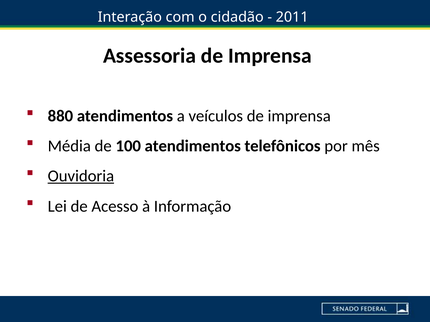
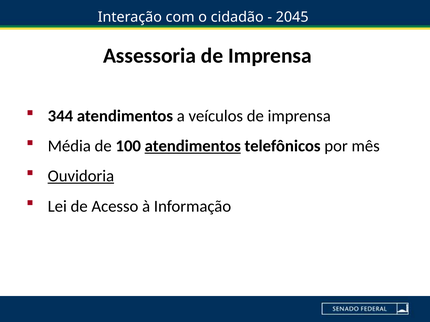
2011: 2011 -> 2045
880: 880 -> 344
atendimentos at (193, 146) underline: none -> present
